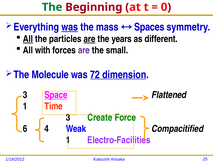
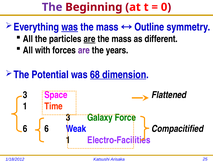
The at (52, 7) colour: green -> purple
Spaces: Spaces -> Outline
All at (28, 39) underline: present -> none
years at (122, 39): years -> mass
small: small -> years
Molecule: Molecule -> Potential
72: 72 -> 68
Space underline: present -> none
Create: Create -> Galaxy
6 4: 4 -> 6
